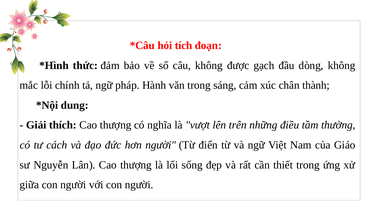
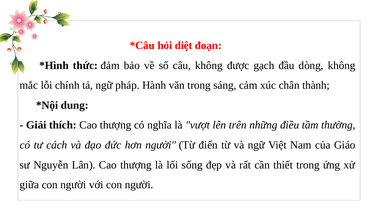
tích: tích -> diệt
